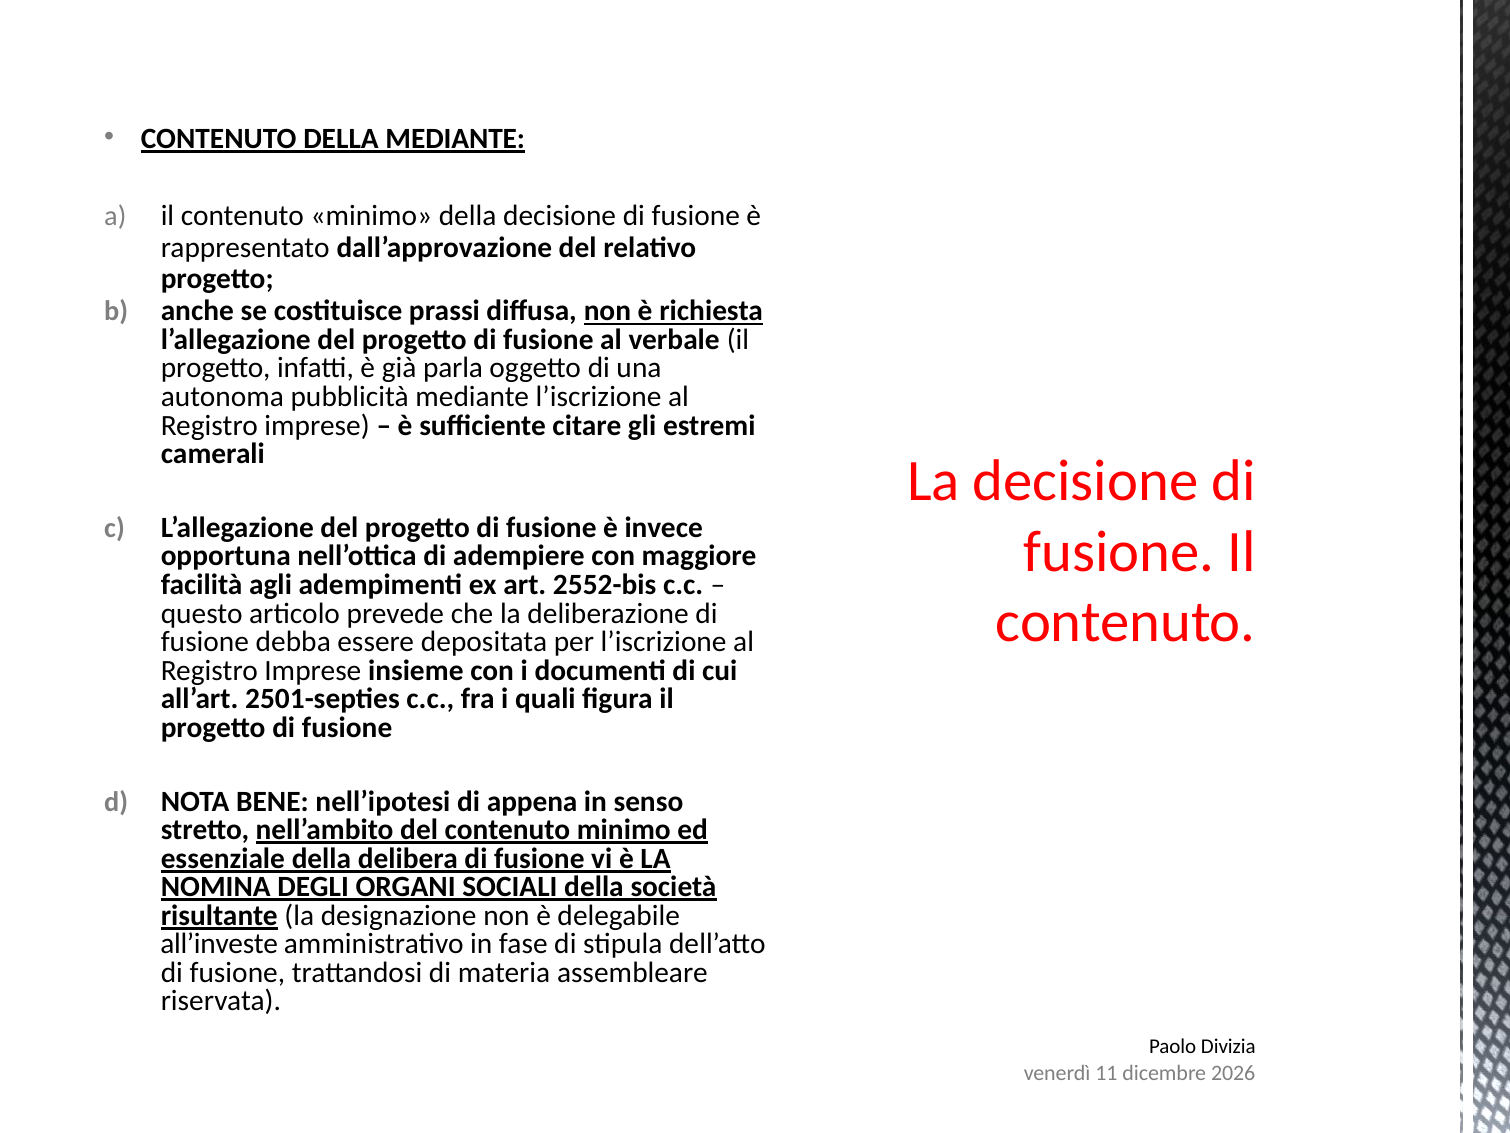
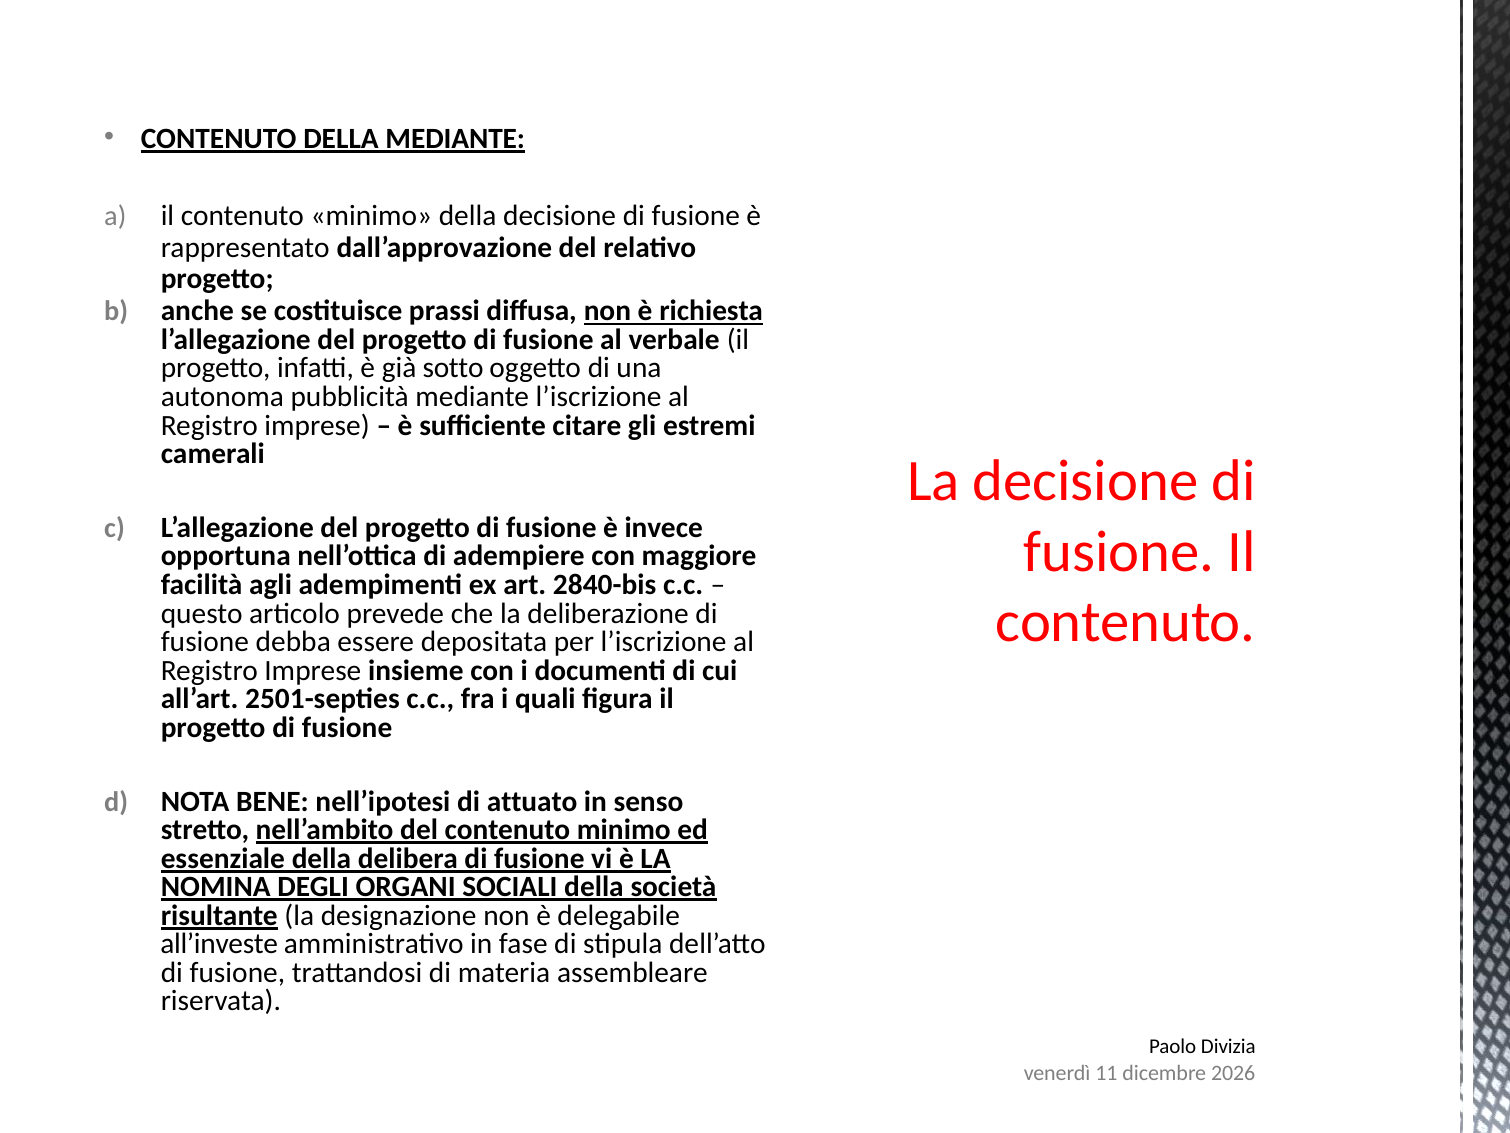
parla: parla -> sotto
2552-bis: 2552-bis -> 2840-bis
appena: appena -> attuato
